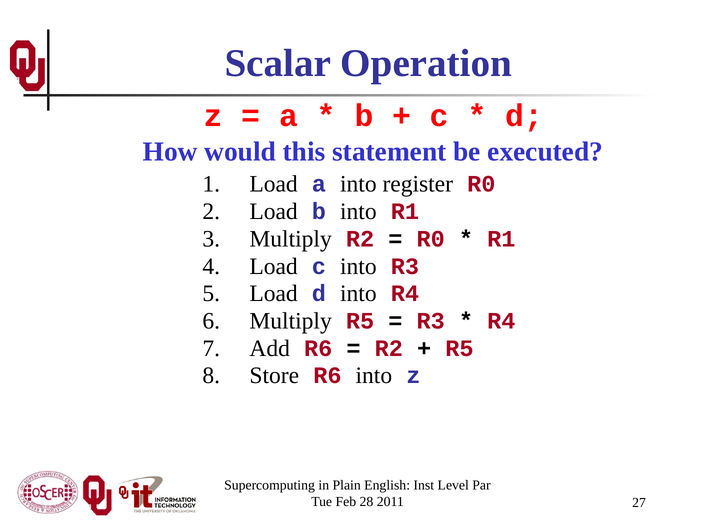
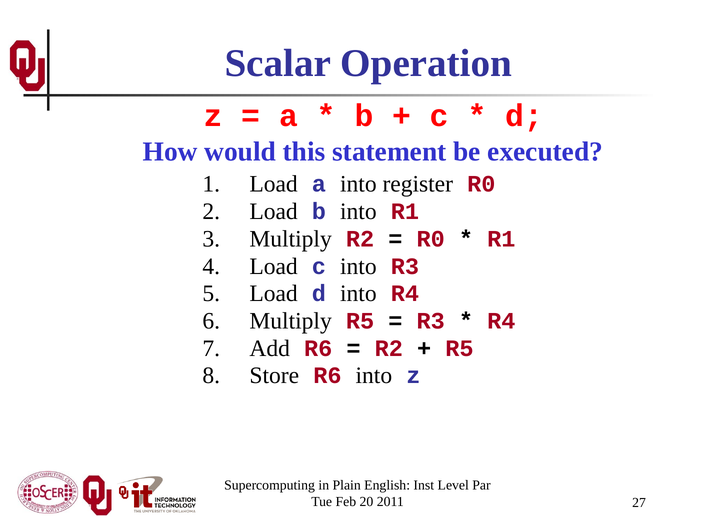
28: 28 -> 20
